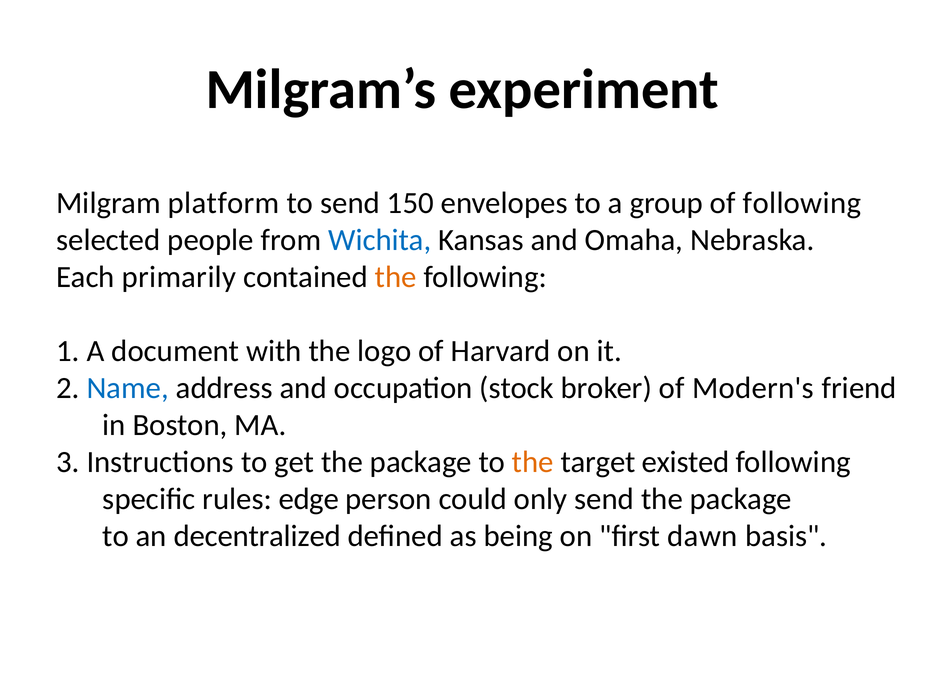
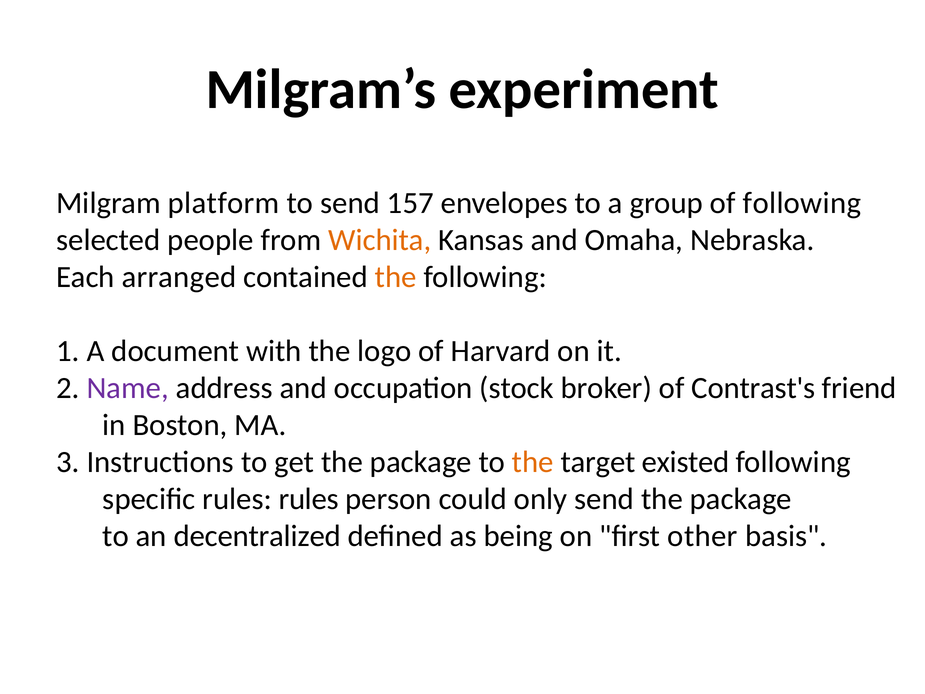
150: 150 -> 157
Wichita colour: blue -> orange
primarily: primarily -> arranged
Name colour: blue -> purple
Modern's: Modern's -> Contrast's
rules edge: edge -> rules
dawn: dawn -> other
